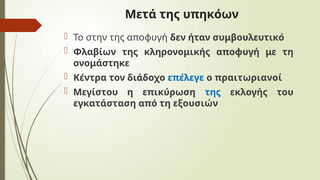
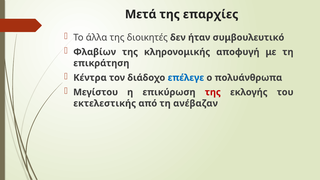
υπηκόων: υπηκόων -> επαρχίες
στην: στην -> άλλα
της αποφυγή: αποφυγή -> διοικητές
ονομάστηκε: ονομάστηκε -> επικράτηση
πραιτωριανοί: πραιτωριανοί -> πολυάνθρωπα
της at (213, 92) colour: blue -> red
εγκατάσταση: εγκατάσταση -> εκτελεστικής
εξουσιών: εξουσιών -> ανέβαζαν
